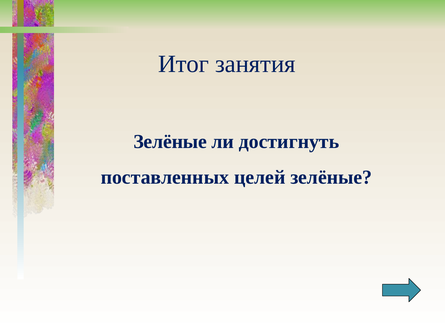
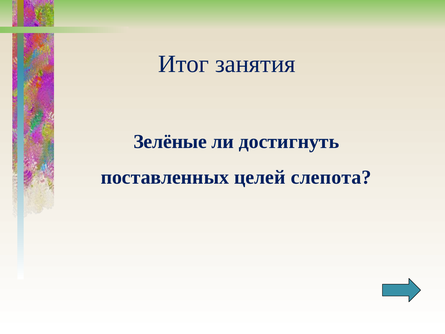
целей зелёные: зелёные -> слепота
